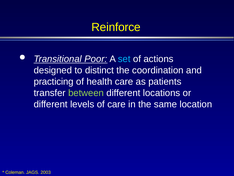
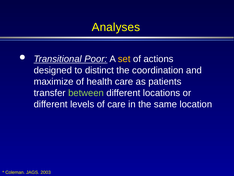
Reinforce: Reinforce -> Analyses
set colour: light blue -> yellow
practicing: practicing -> maximize
